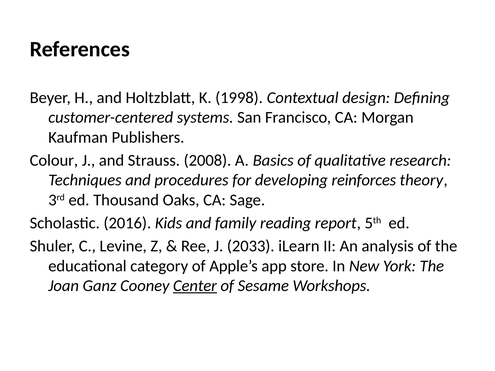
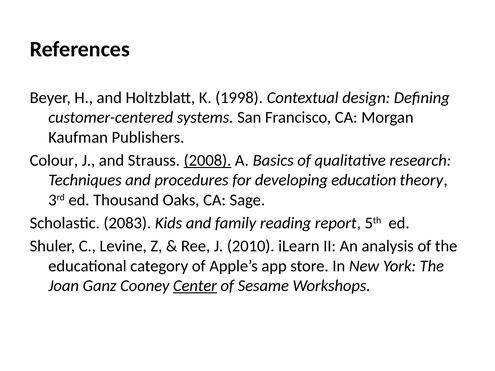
2008 underline: none -> present
reinforces: reinforces -> education
2016: 2016 -> 2083
2033: 2033 -> 2010
